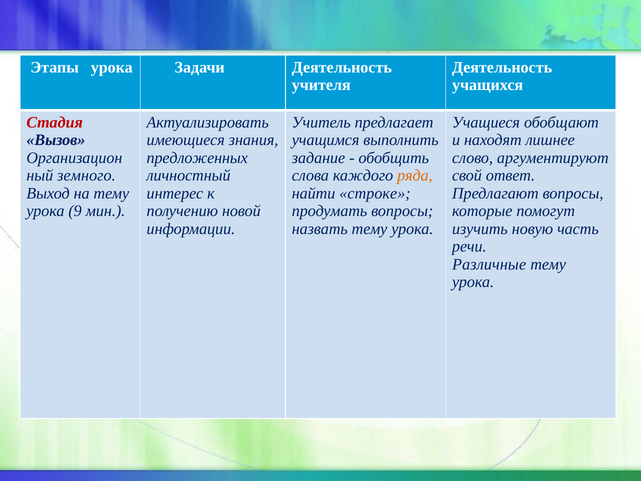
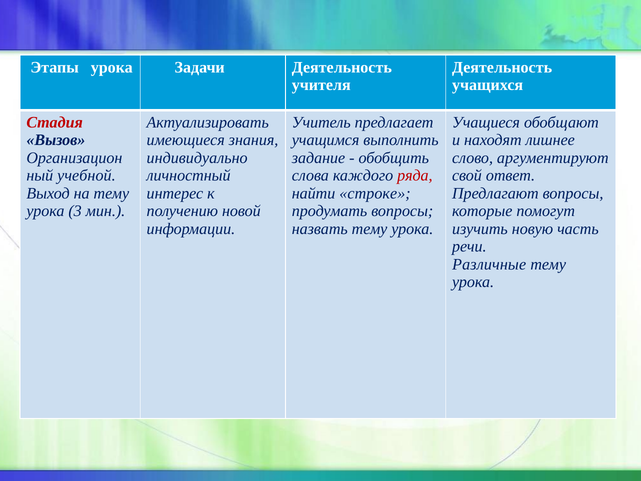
предложенных: предложенных -> индивидуально
земного: земного -> учебной
ряда colour: orange -> red
9: 9 -> 3
